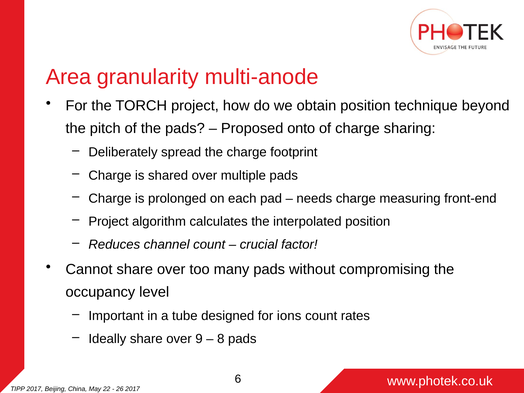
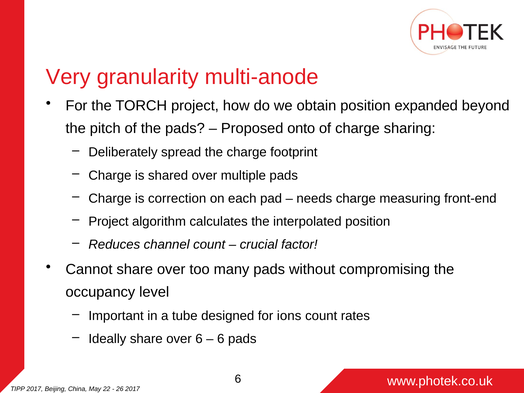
Area: Area -> Very
technique: technique -> expanded
prolonged: prolonged -> correction
over 9: 9 -> 6
8 at (221, 339): 8 -> 6
